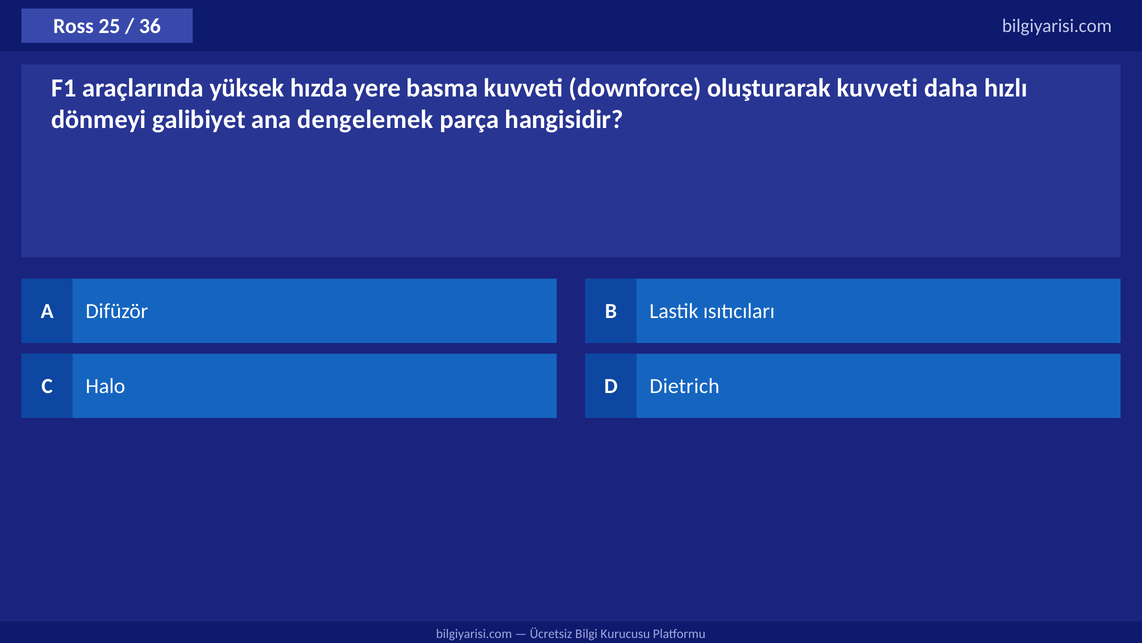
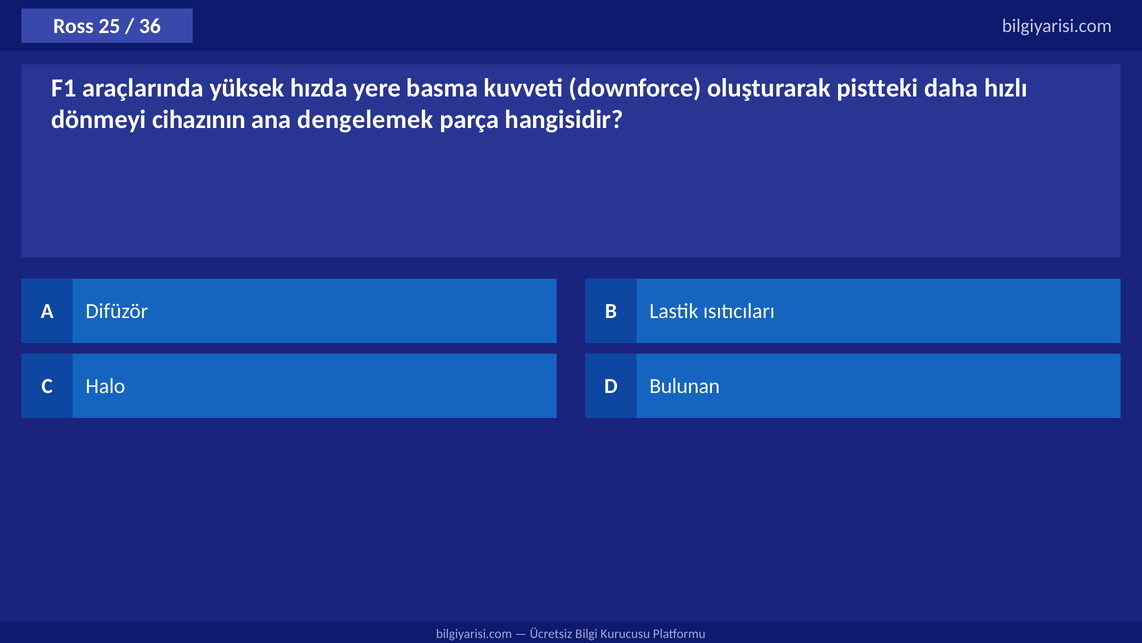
oluşturarak kuvveti: kuvveti -> pistteki
galibiyet: galibiyet -> cihazının
Dietrich: Dietrich -> Bulunan
